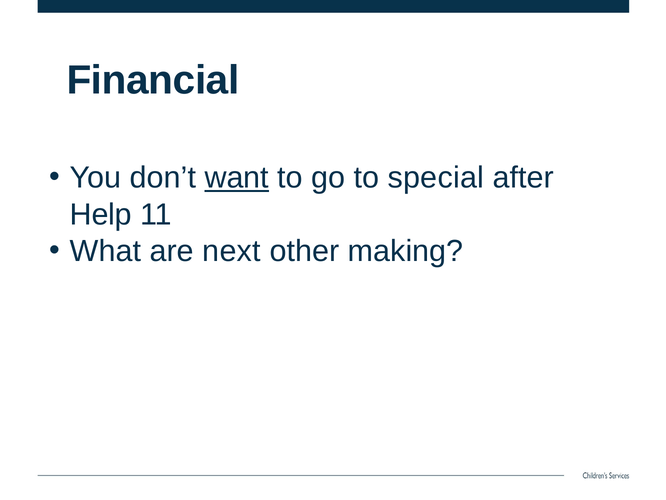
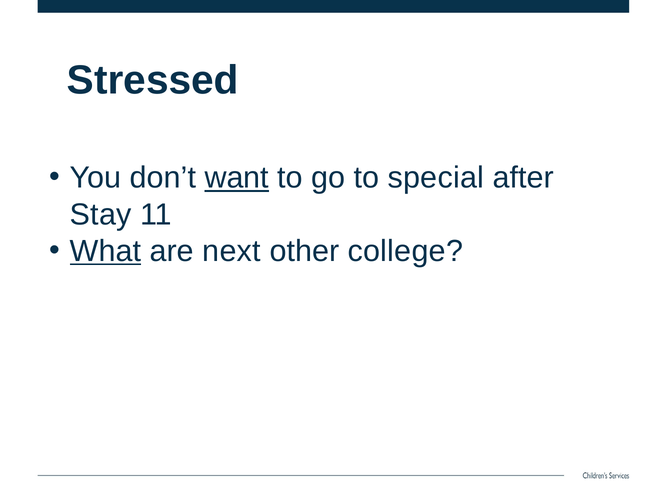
Financial: Financial -> Stressed
Help: Help -> Stay
What underline: none -> present
making: making -> college
